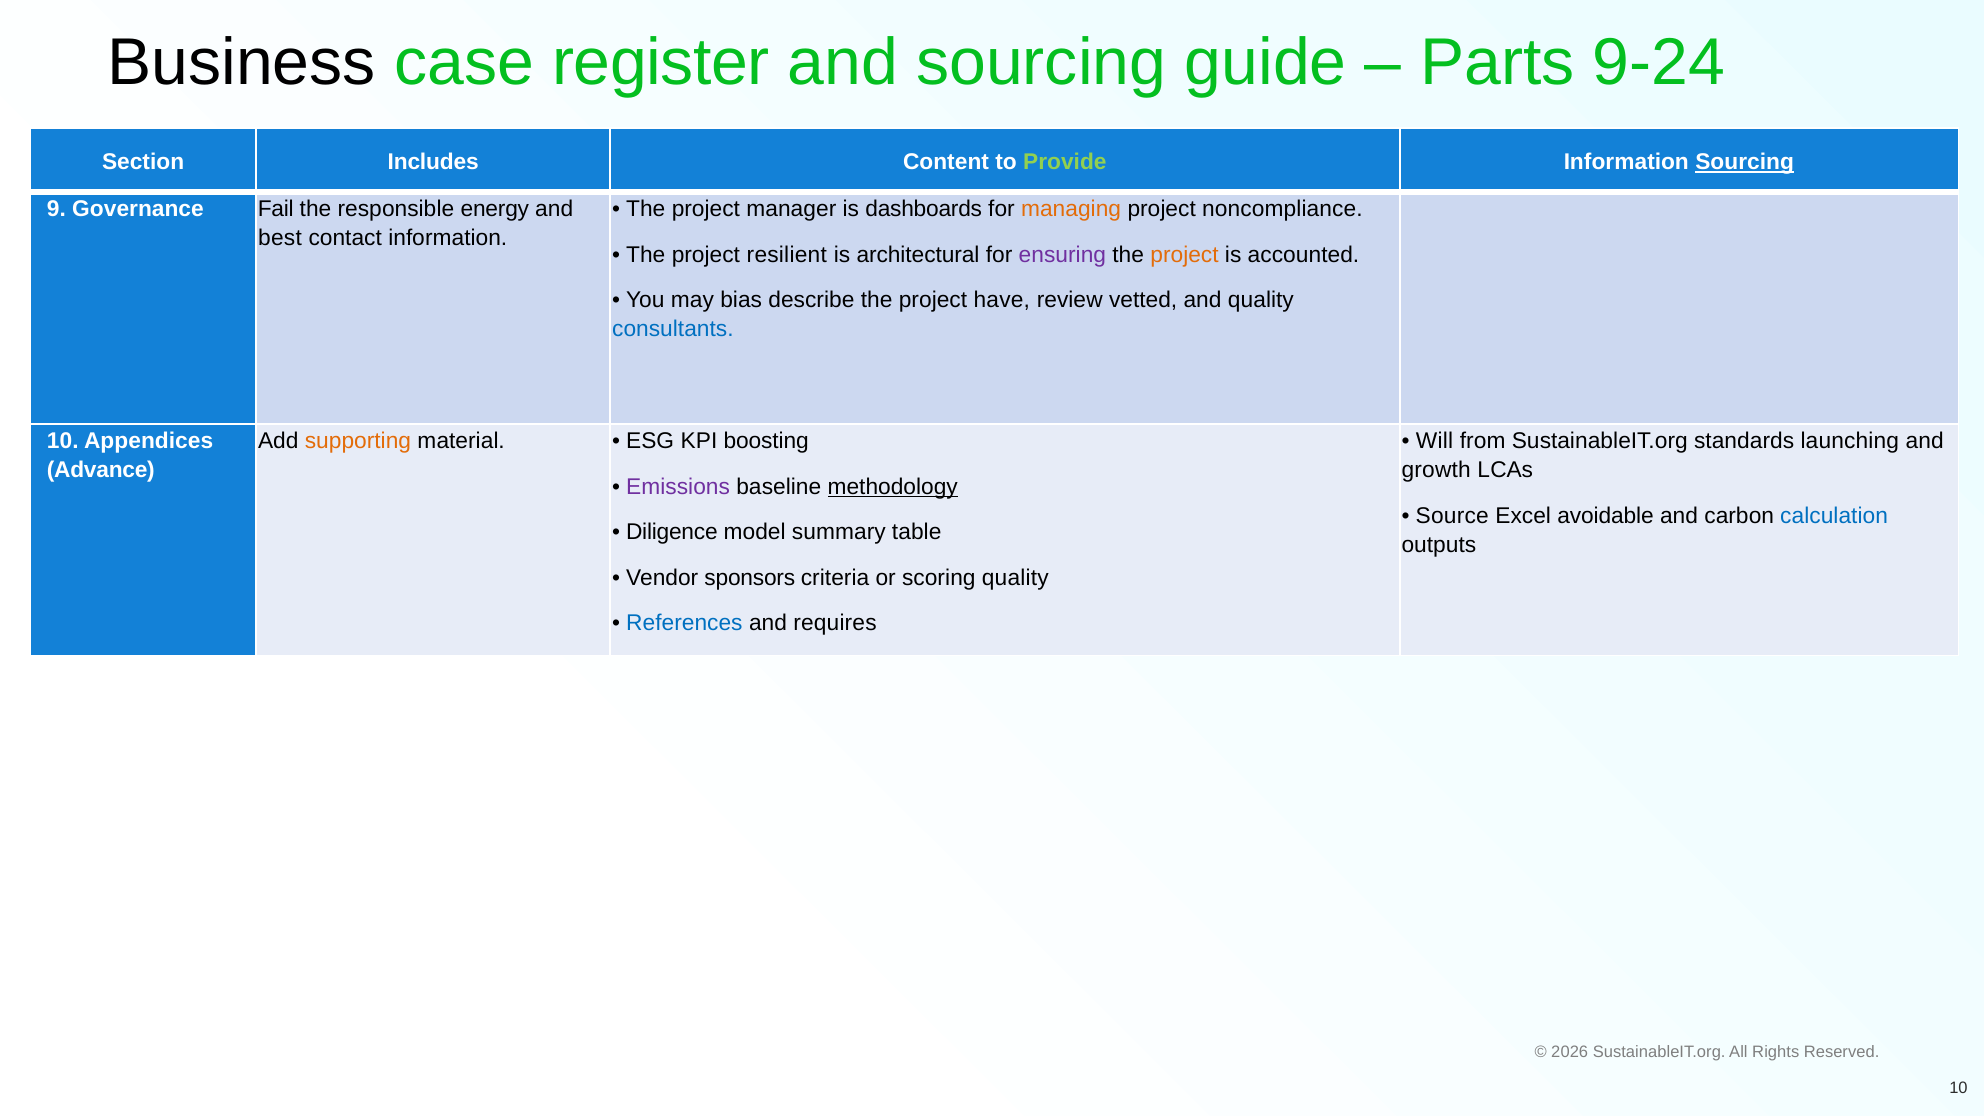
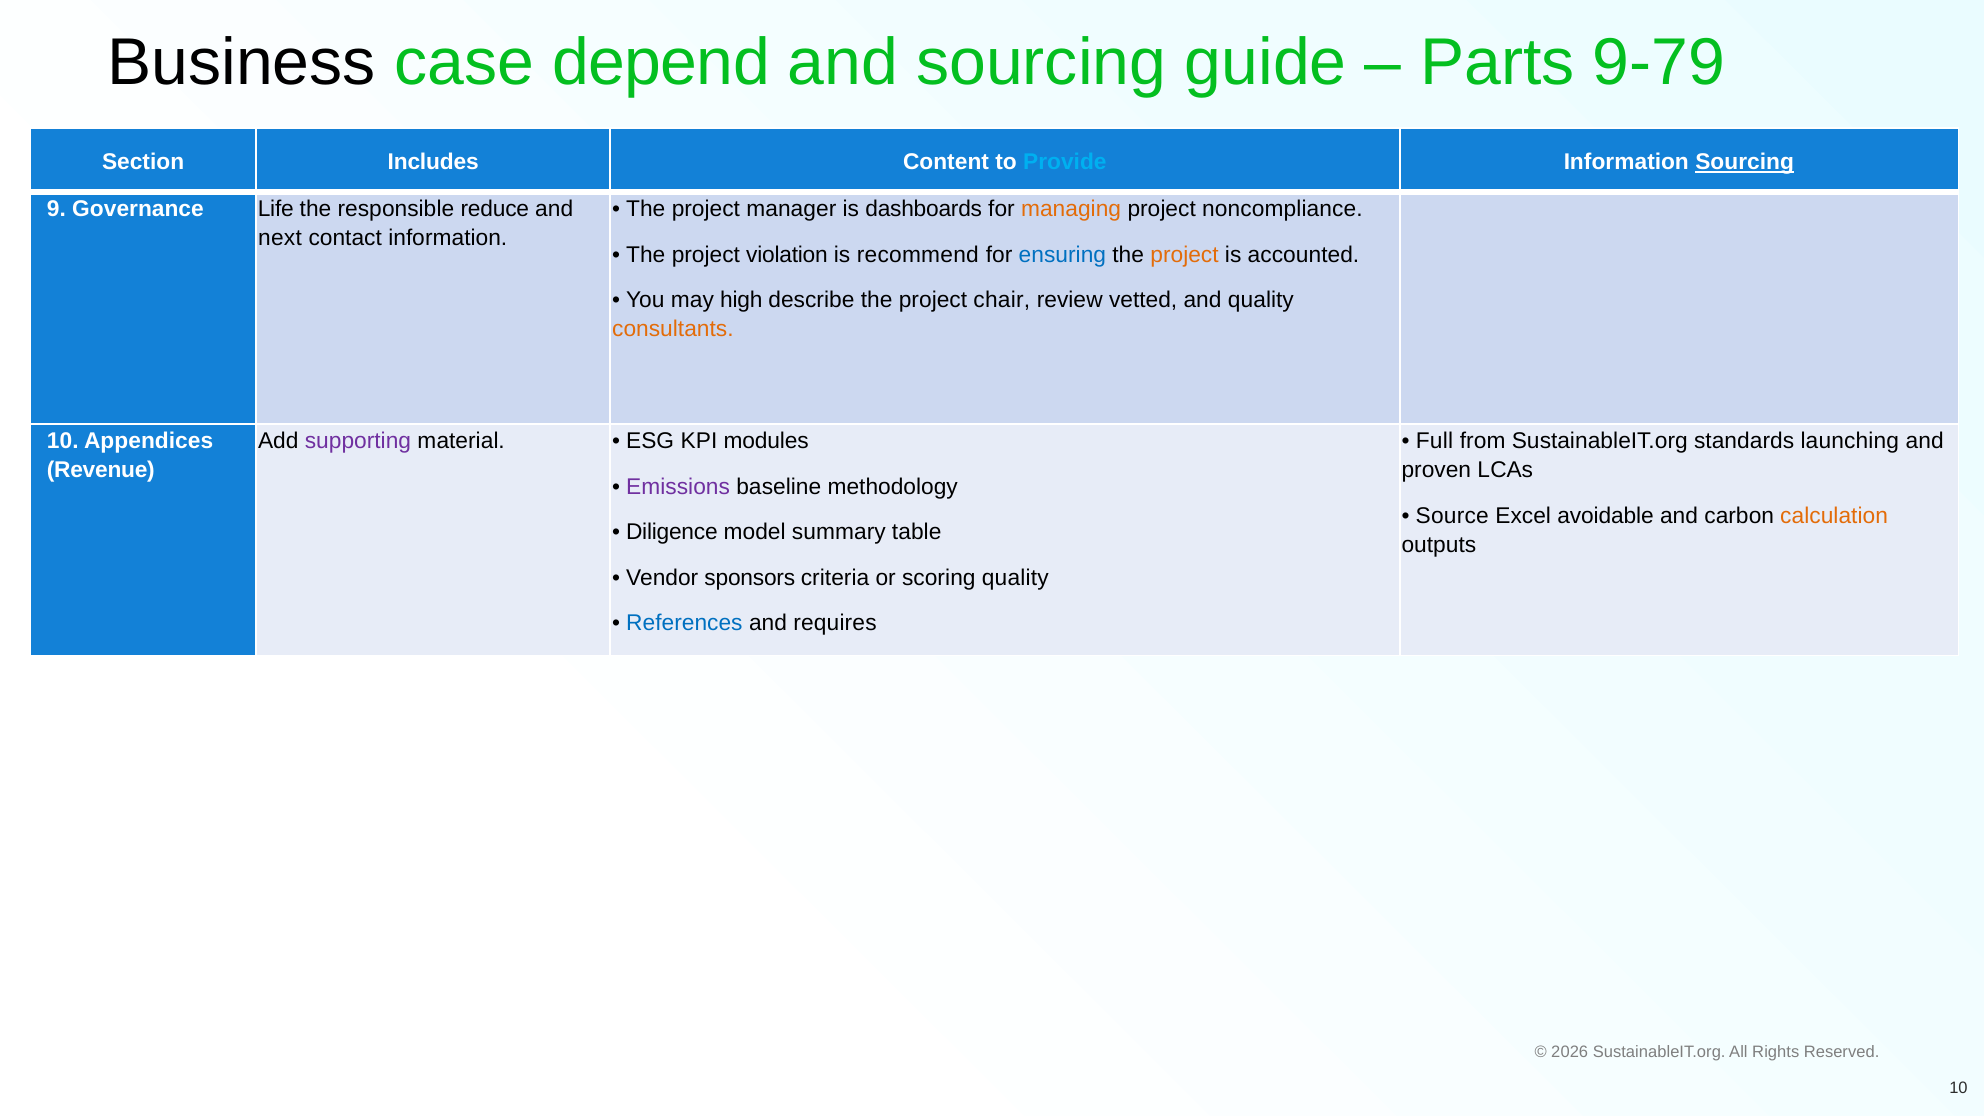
register: register -> depend
9-24: 9-24 -> 9-79
Provide colour: light green -> light blue
Fail: Fail -> Life
energy: energy -> reduce
best: best -> next
resilient: resilient -> violation
architectural: architectural -> recommend
ensuring colour: purple -> blue
bias: bias -> high
have: have -> chair
consultants colour: blue -> orange
supporting colour: orange -> purple
boosting: boosting -> modules
Will: Will -> Full
Advance: Advance -> Revenue
growth: growth -> proven
methodology underline: present -> none
calculation colour: blue -> orange
